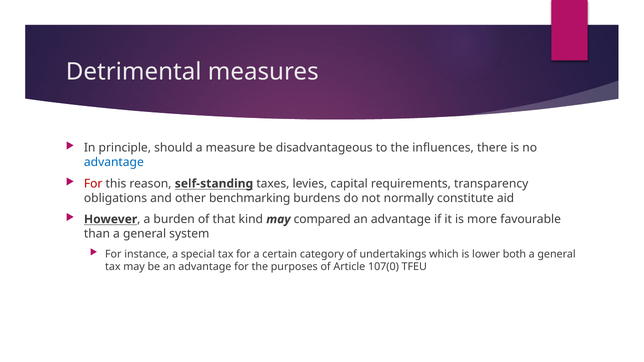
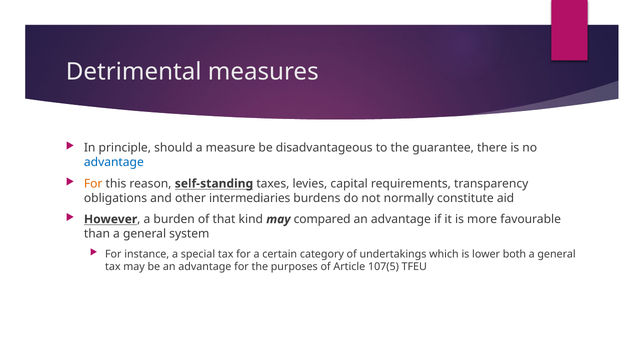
influences: influences -> guarantee
For at (93, 184) colour: red -> orange
benchmarking: benchmarking -> intermediaries
107(0: 107(0 -> 107(5
